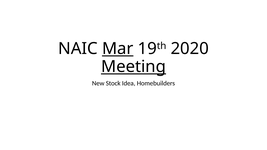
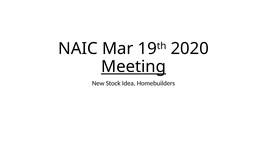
Mar underline: present -> none
